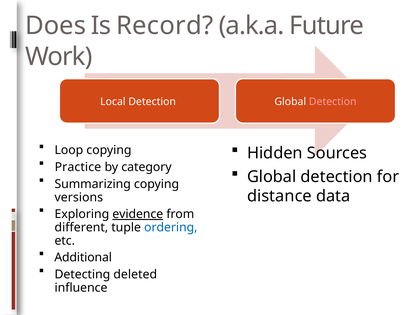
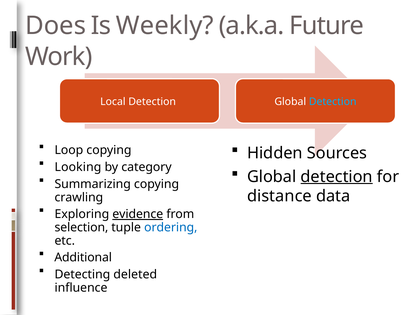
Record: Record -> Weekly
Detection at (333, 102) colour: pink -> light blue
Practice: Practice -> Looking
detection at (337, 177) underline: none -> present
versions: versions -> crawling
different: different -> selection
